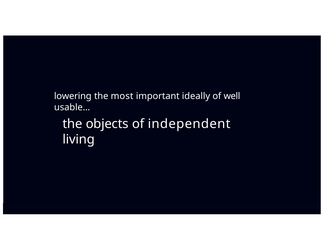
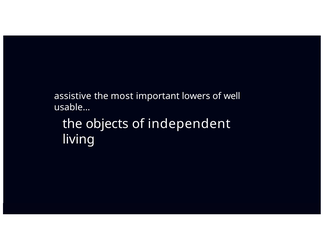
lowering: lowering -> assistive
ideally: ideally -> lowers
